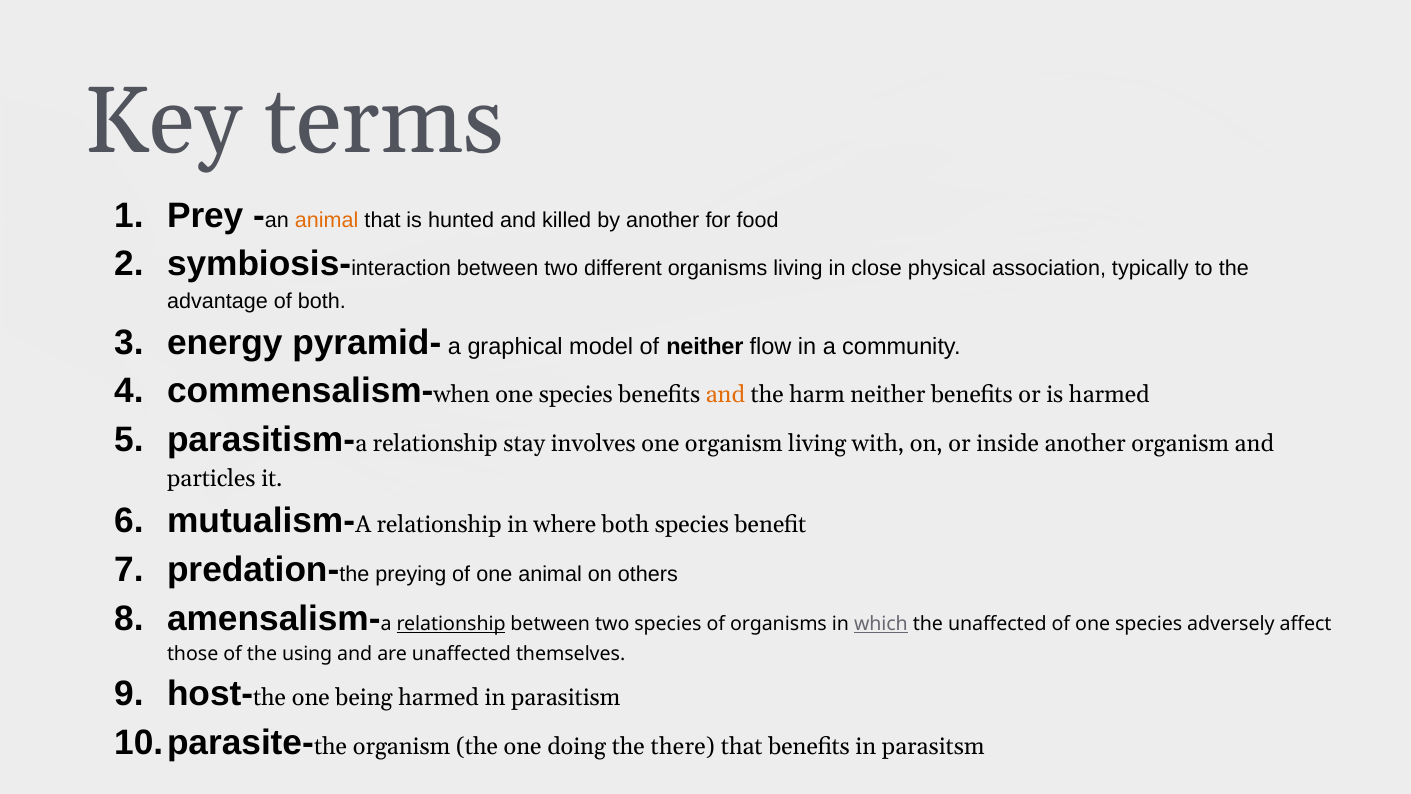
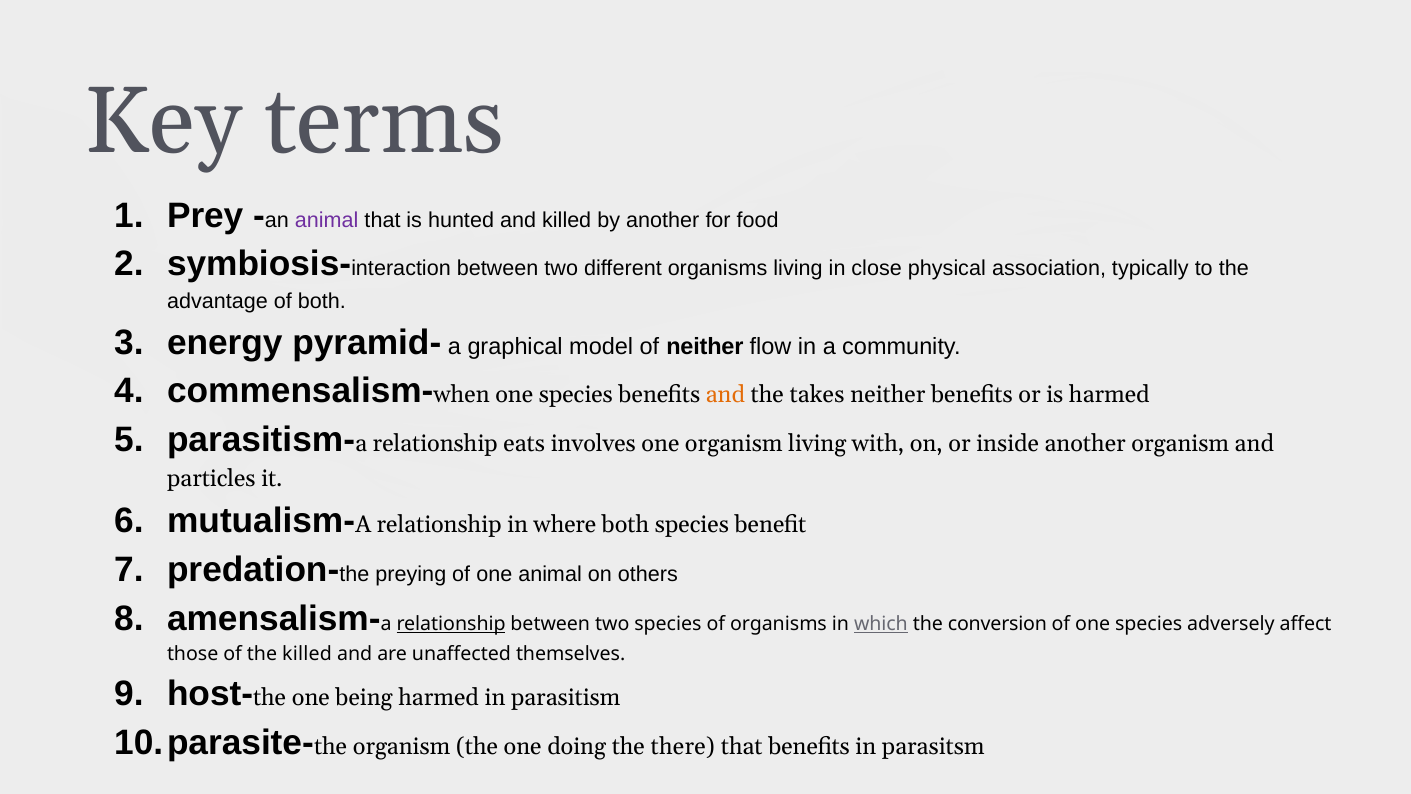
animal at (327, 220) colour: orange -> purple
harm: harm -> takes
stay: stay -> eats
the unaffected: unaffected -> conversion
the using: using -> killed
